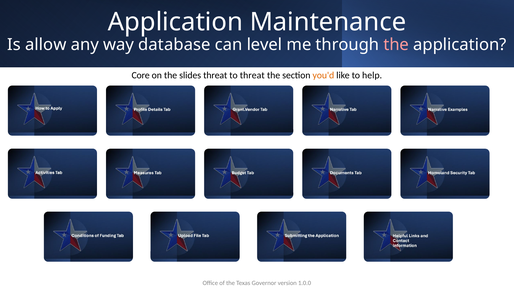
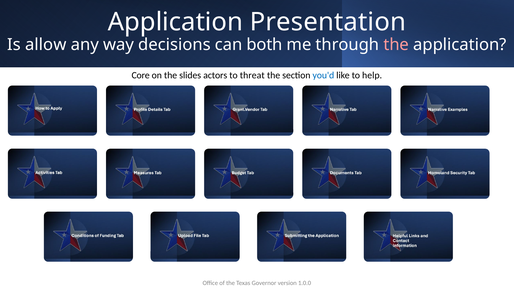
Maintenance: Maintenance -> Presentation
database: database -> decisions
level: level -> both
slides threat: threat -> actors
you'd colour: orange -> blue
